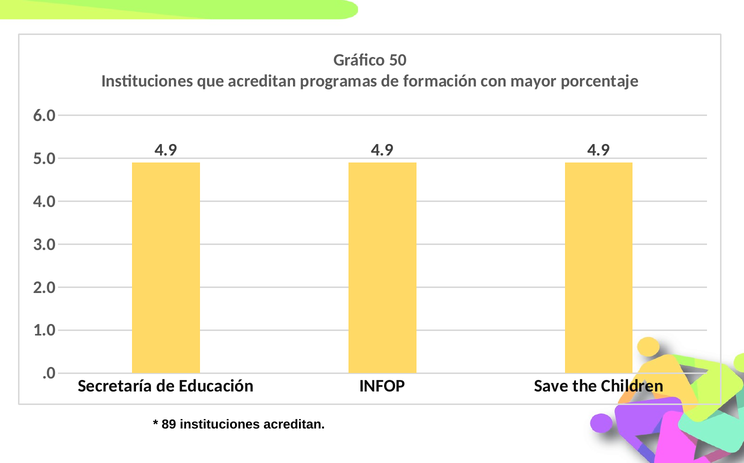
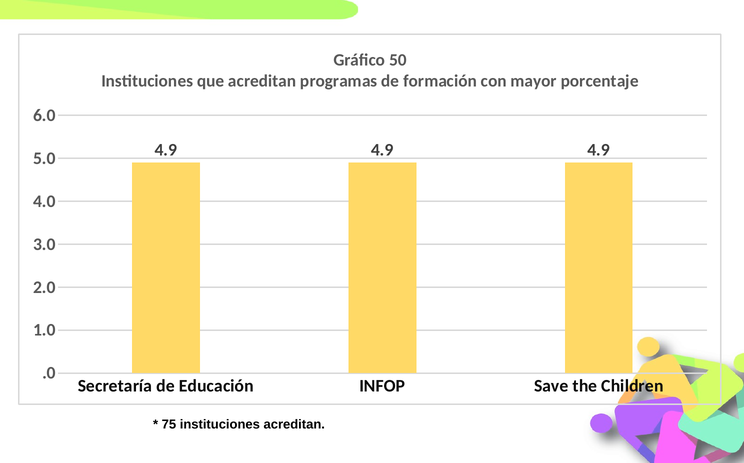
89: 89 -> 75
